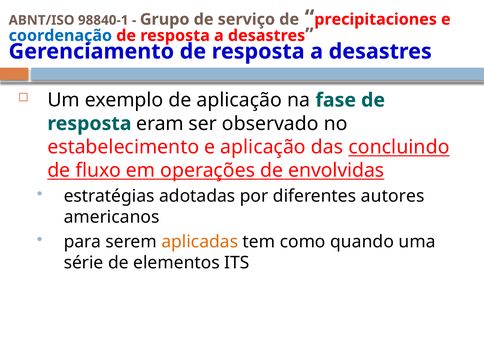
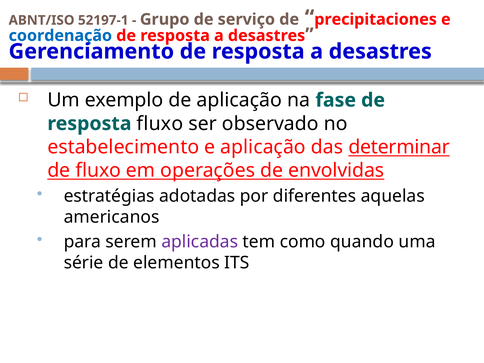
98840-1: 98840-1 -> 52197-1
resposta eram: eram -> fluxo
concluindo: concluindo -> determinar
autores: autores -> aquelas
aplicadas colour: orange -> purple
